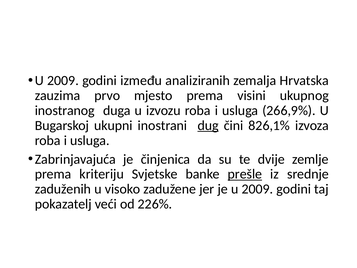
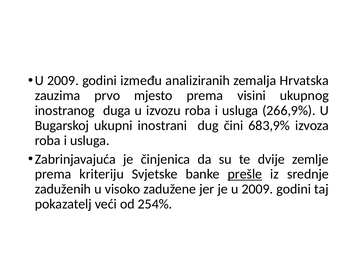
dug underline: present -> none
826,1%: 826,1% -> 683,9%
226%: 226% -> 254%
